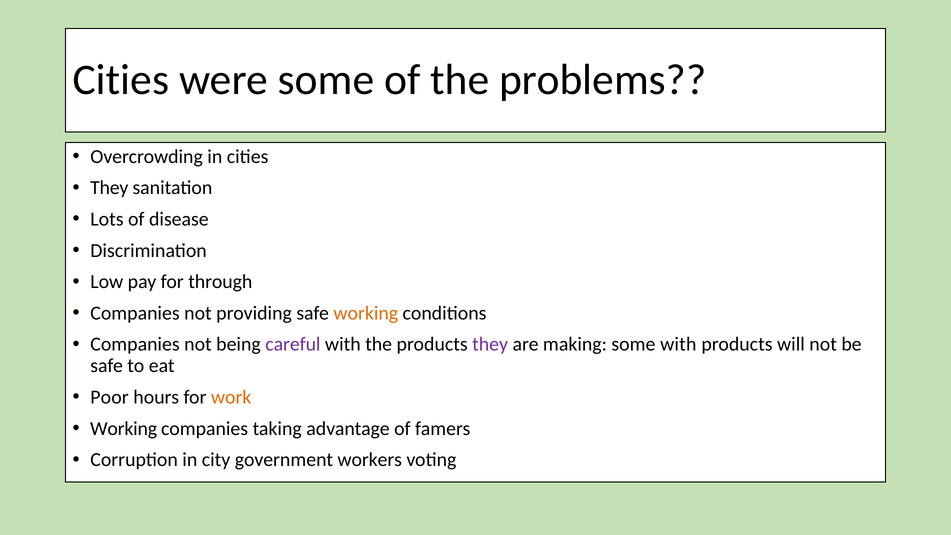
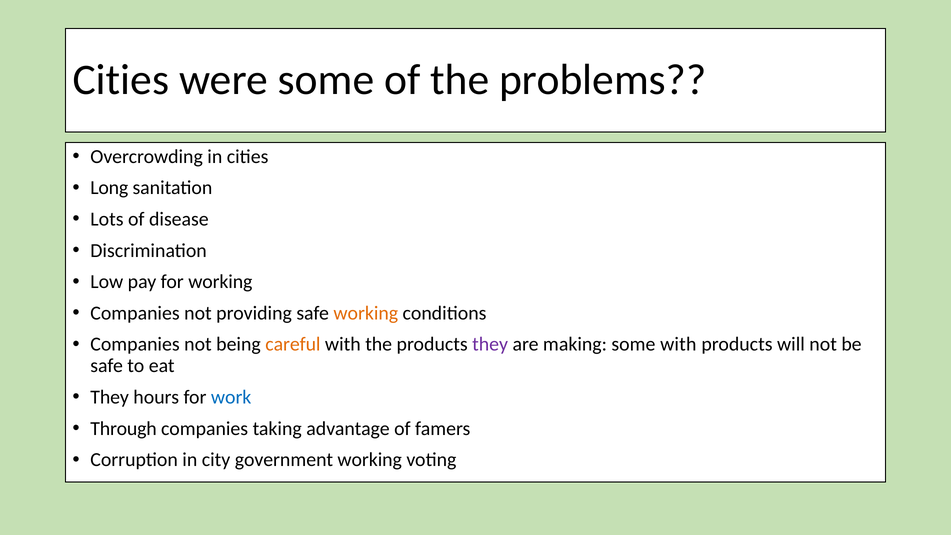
They at (109, 188): They -> Long
for through: through -> working
careful colour: purple -> orange
Poor at (110, 397): Poor -> They
work colour: orange -> blue
Working at (124, 428): Working -> Through
government workers: workers -> working
